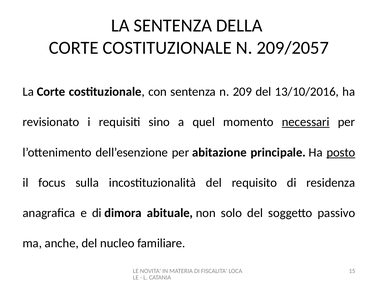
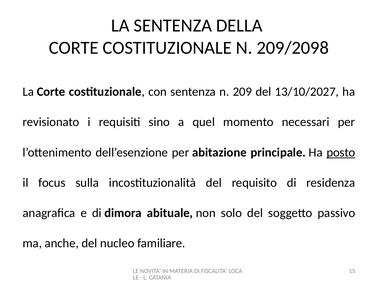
209/2057: 209/2057 -> 209/2098
13/10/2016: 13/10/2016 -> 13/10/2027
necessari underline: present -> none
